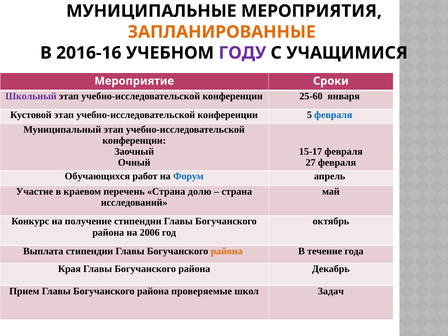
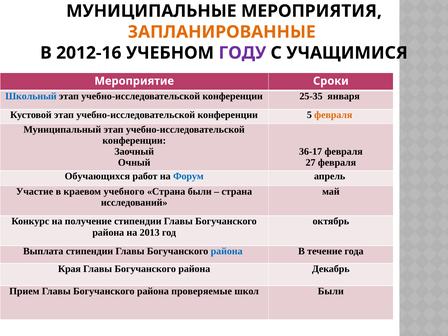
2016-16: 2016-16 -> 2012-16
Школьный colour: purple -> blue
25-60: 25-60 -> 25-35
февраля at (333, 115) colour: blue -> orange
15-17: 15-17 -> 36-17
перечень: перечень -> учебного
Страна долю: долю -> были
2006: 2006 -> 2013
района at (227, 251) colour: orange -> blue
школ Задач: Задач -> Были
